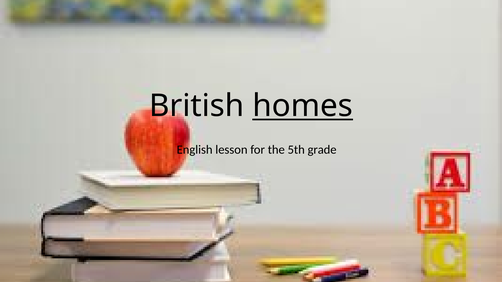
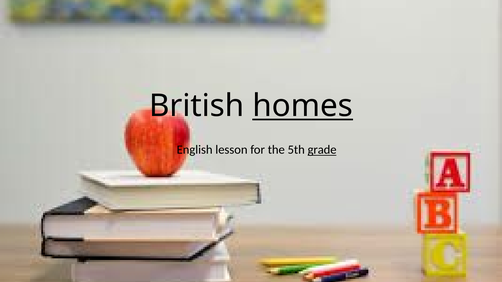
grade underline: none -> present
